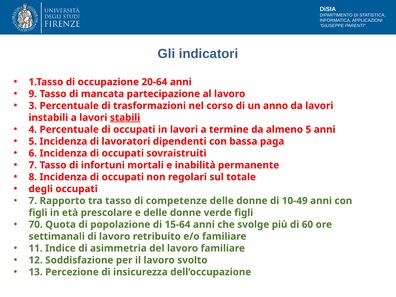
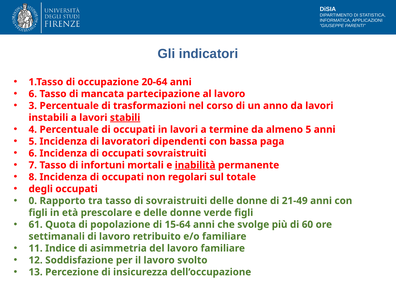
9 at (33, 94): 9 -> 6
inabilità underline: none -> present
7 at (33, 201): 7 -> 0
di competenze: competenze -> sovraistruiti
10-49: 10-49 -> 21-49
70: 70 -> 61
